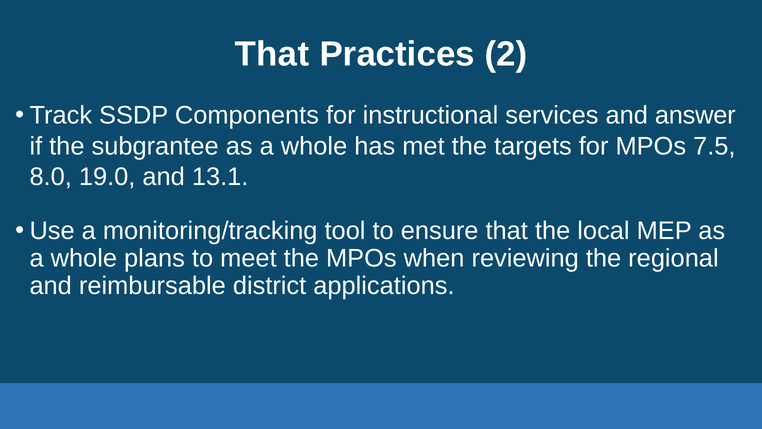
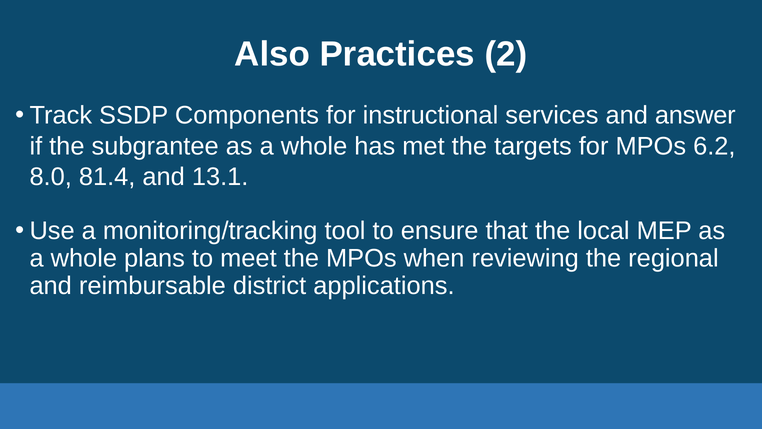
That at (272, 54): That -> Also
7.5: 7.5 -> 6.2
19.0: 19.0 -> 81.4
